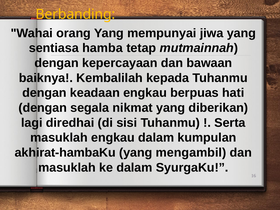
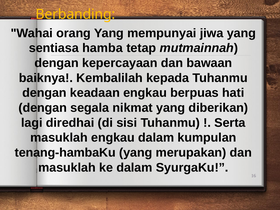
akhirat-hambaKu: akhirat-hambaKu -> tenang-hambaKu
mengambil: mengambil -> merupakan
